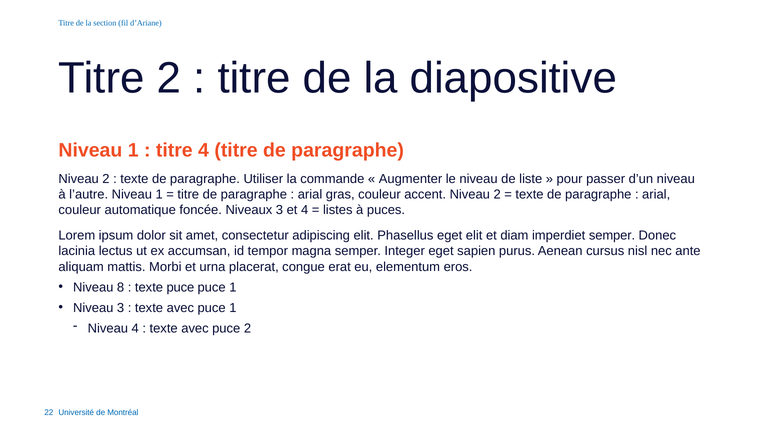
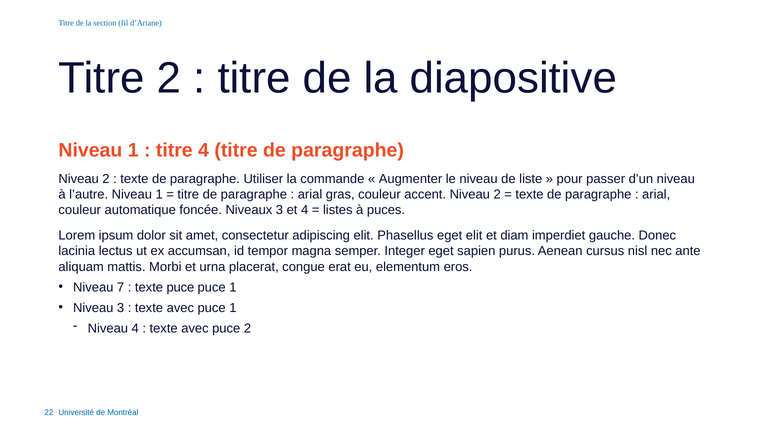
imperdiet semper: semper -> gauche
8: 8 -> 7
